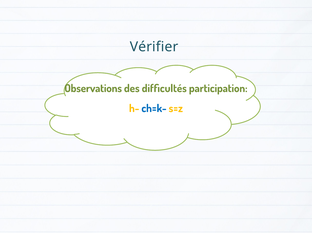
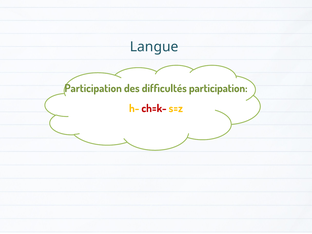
Vérifier: Vérifier -> Langue
Observations at (93, 88): Observations -> Participation
ch=k- colour: blue -> red
